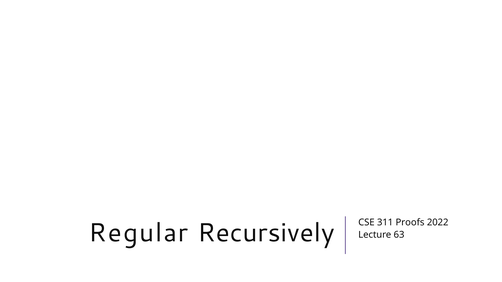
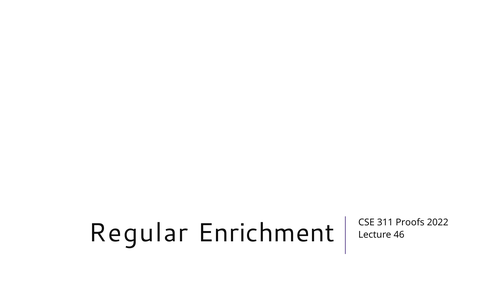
Recursively: Recursively -> Enrichment
63: 63 -> 46
